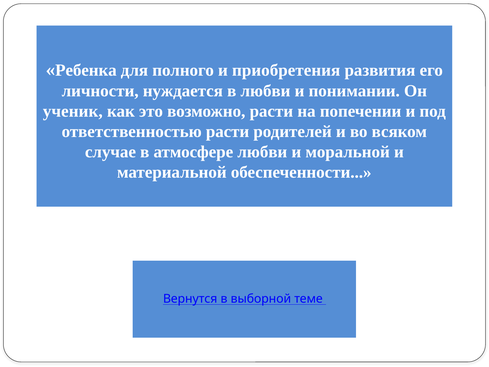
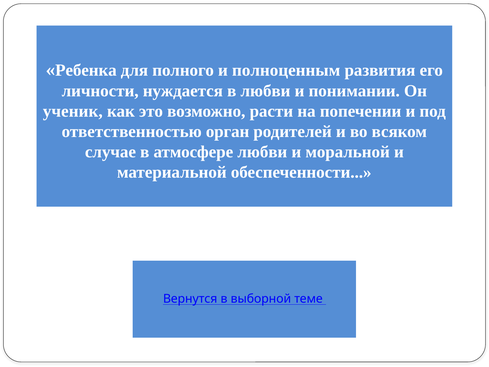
приобретения: приобретения -> полноценным
ответственностью расти: расти -> орган
